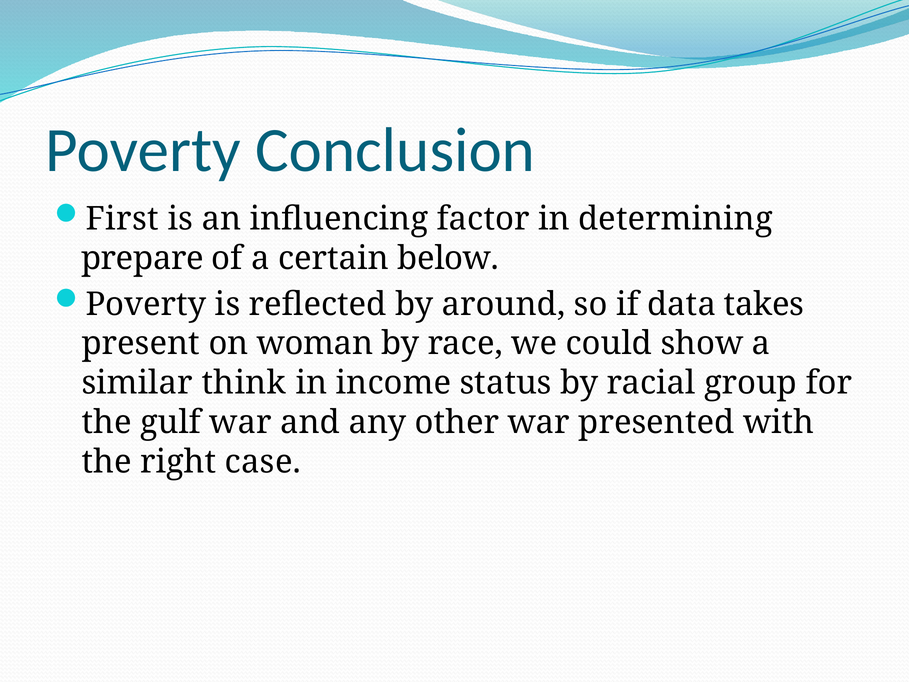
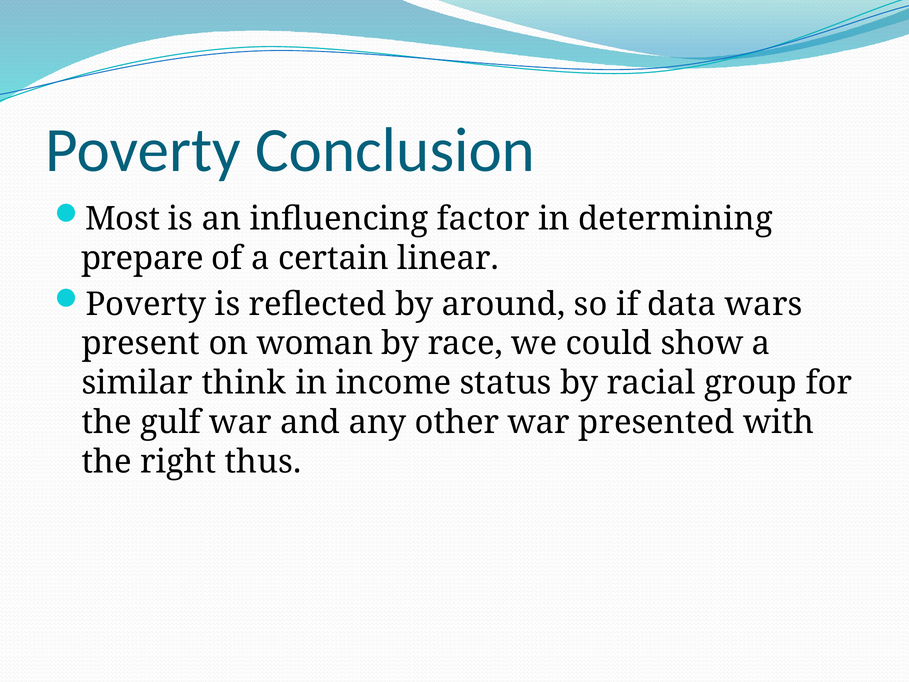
First: First -> Most
below: below -> linear
takes: takes -> wars
case: case -> thus
